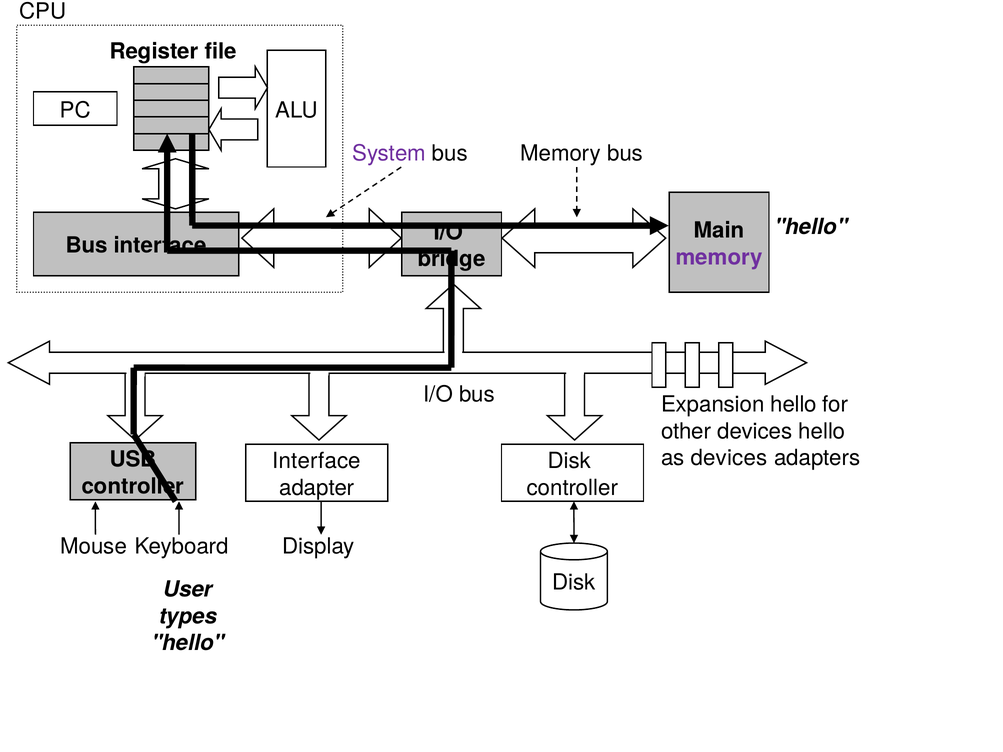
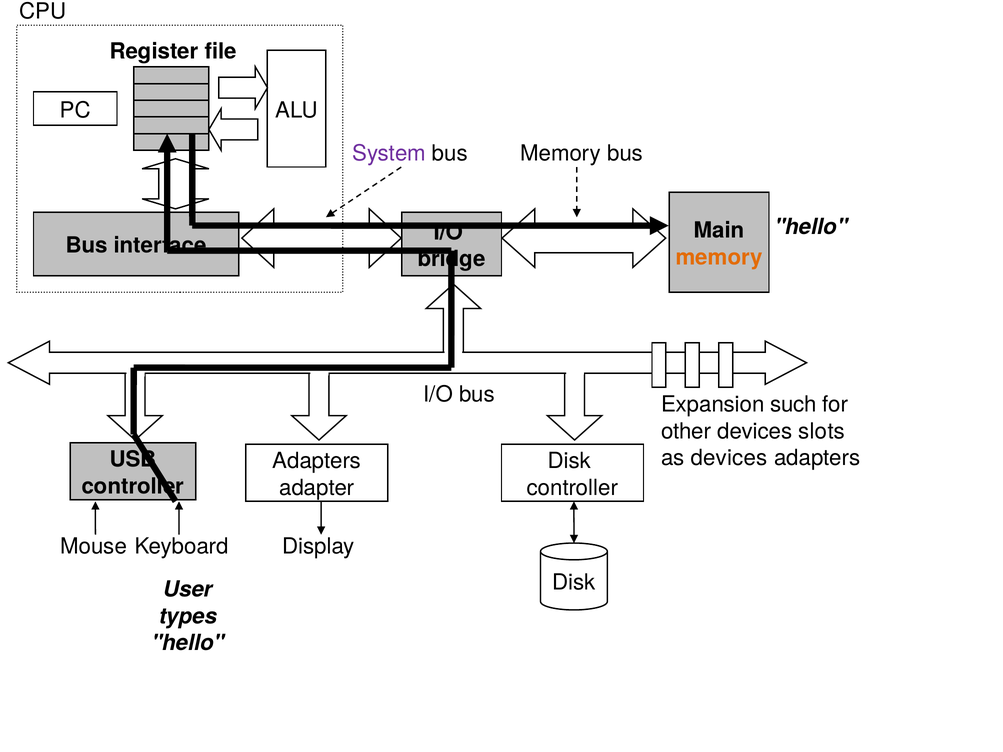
memory at (719, 257) colour: purple -> orange
Expansion hello: hello -> such
devices hello: hello -> slots
Interface at (317, 461): Interface -> Adapters
